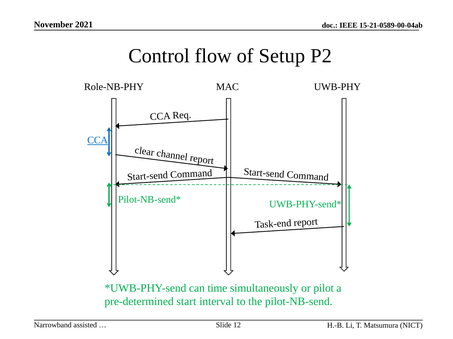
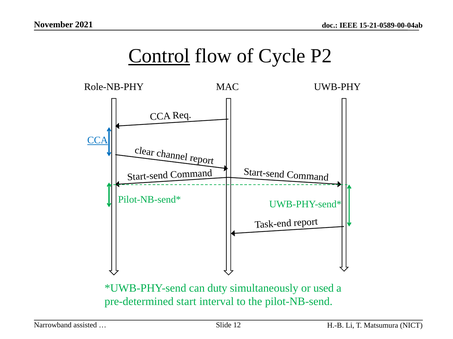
Control underline: none -> present
Setup: Setup -> Cycle
time: time -> duty
pilot: pilot -> used
